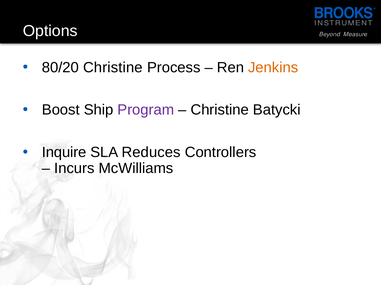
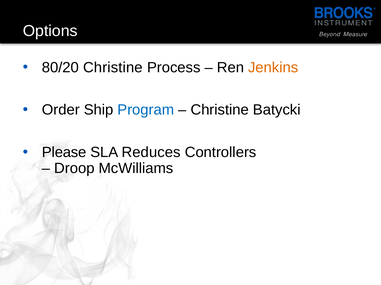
Boost: Boost -> Order
Program colour: purple -> blue
Inquire: Inquire -> Please
Incurs: Incurs -> Droop
